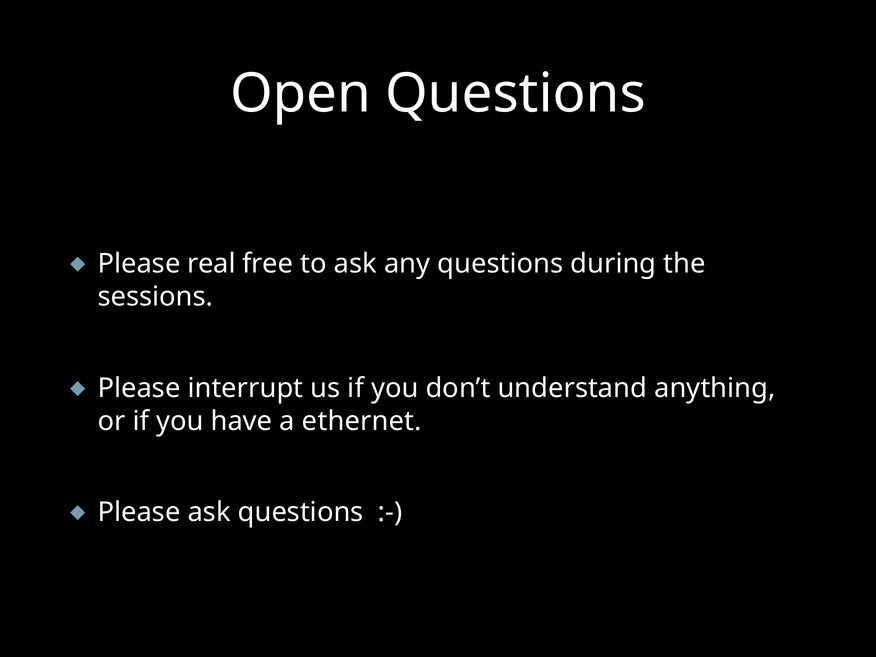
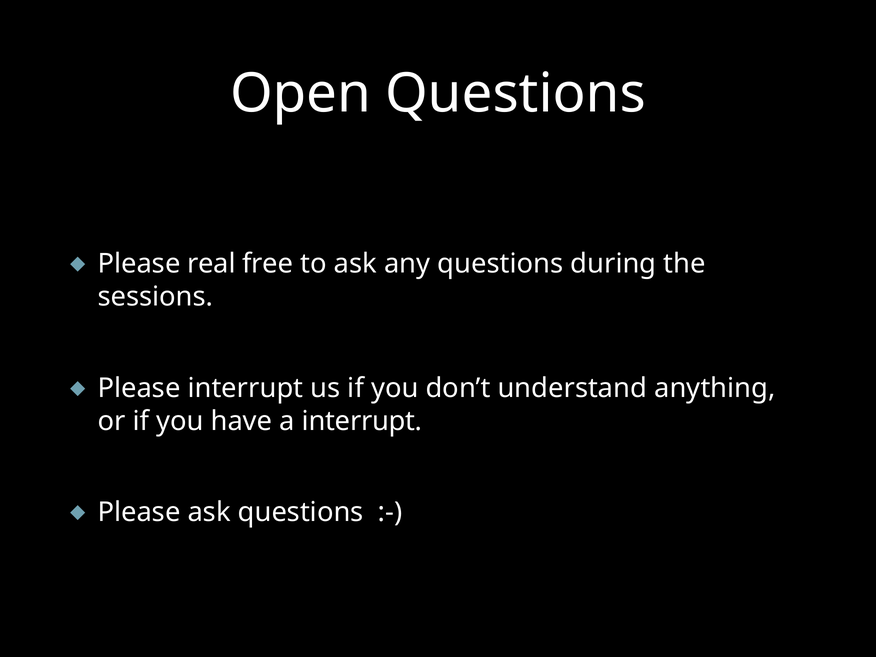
a ethernet: ethernet -> interrupt
